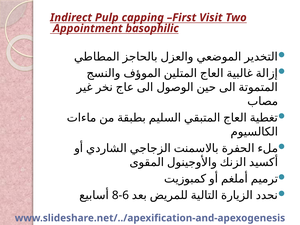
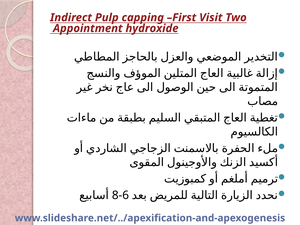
basophilic: basophilic -> hydroxide
